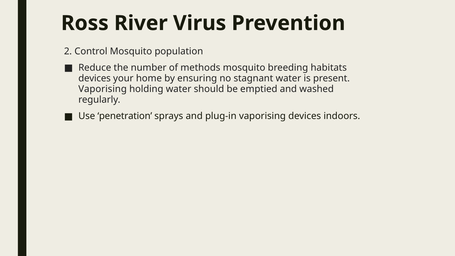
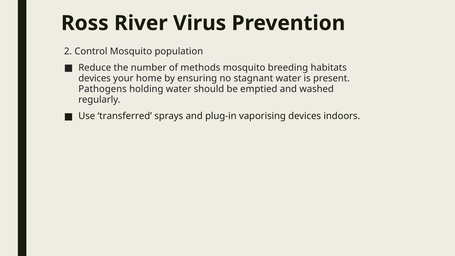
Vaporising at (103, 89): Vaporising -> Pathogens
penetration: penetration -> transferred
